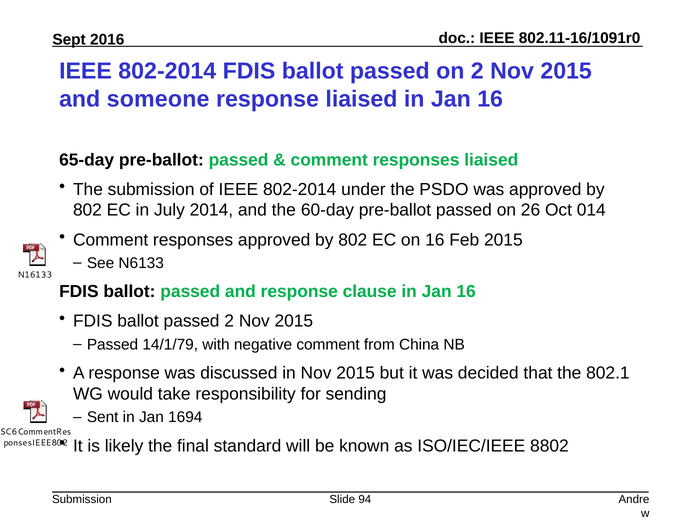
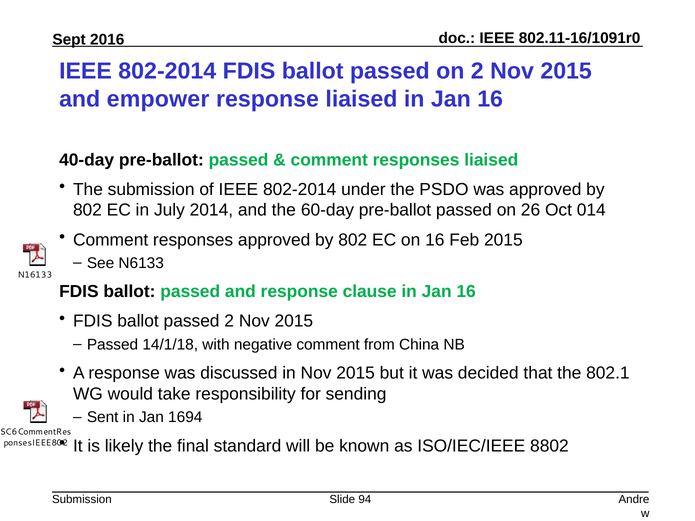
someone: someone -> empower
65-day: 65-day -> 40-day
14/1/79: 14/1/79 -> 14/1/18
